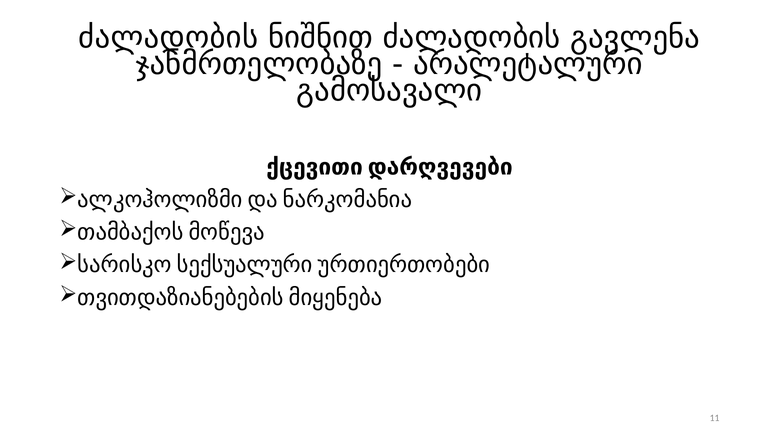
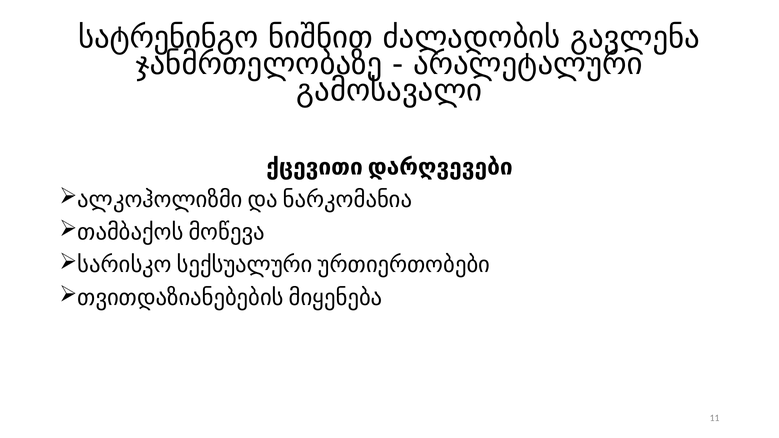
ძალადობის at (168, 37): ძალადობის -> სატრენინგო
